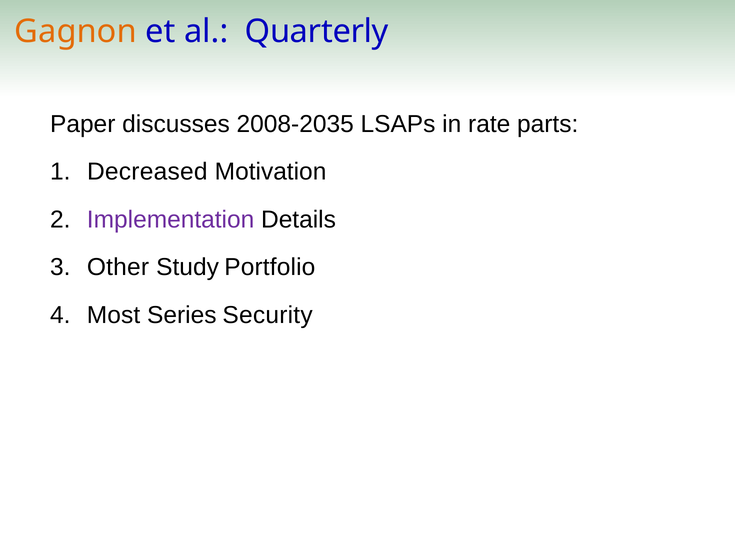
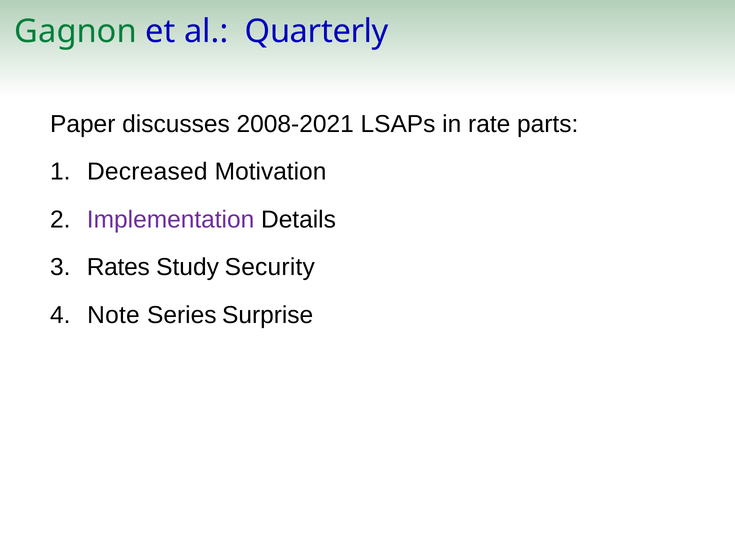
Gagnon colour: orange -> green
2008-2035: 2008-2035 -> 2008-2021
Other: Other -> Rates
Portfolio: Portfolio -> Security
Most: Most -> Note
Security: Security -> Surprise
